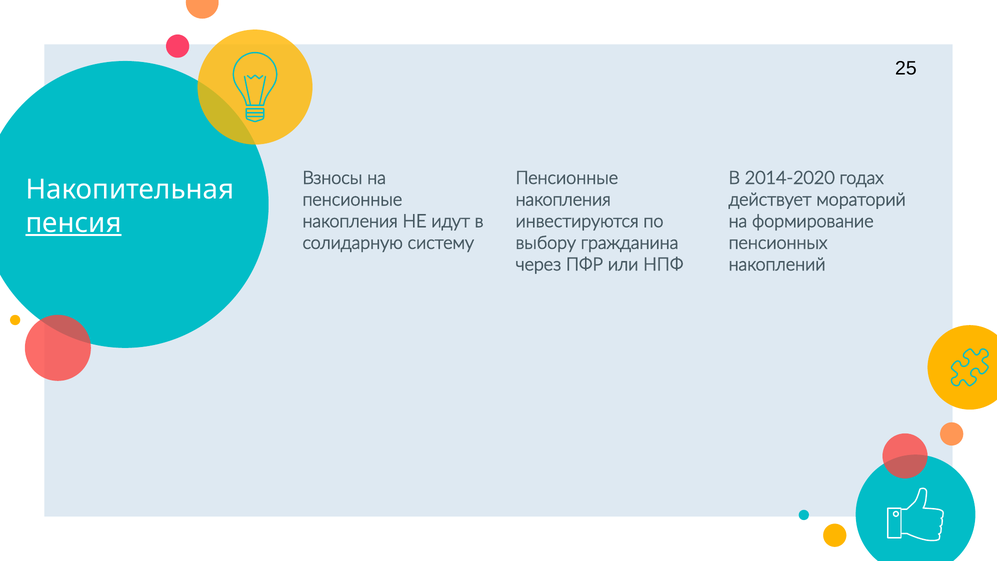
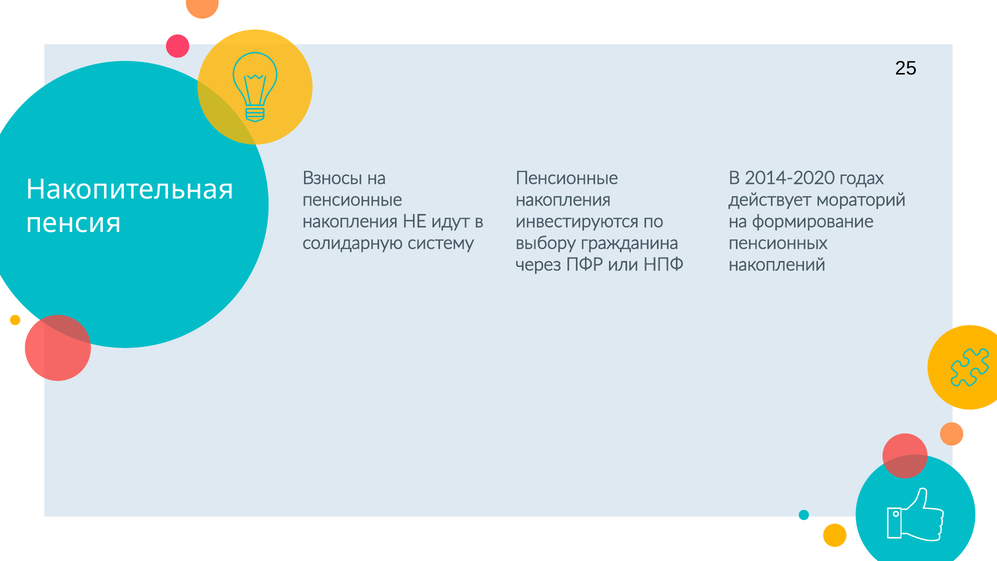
пенсия underline: present -> none
